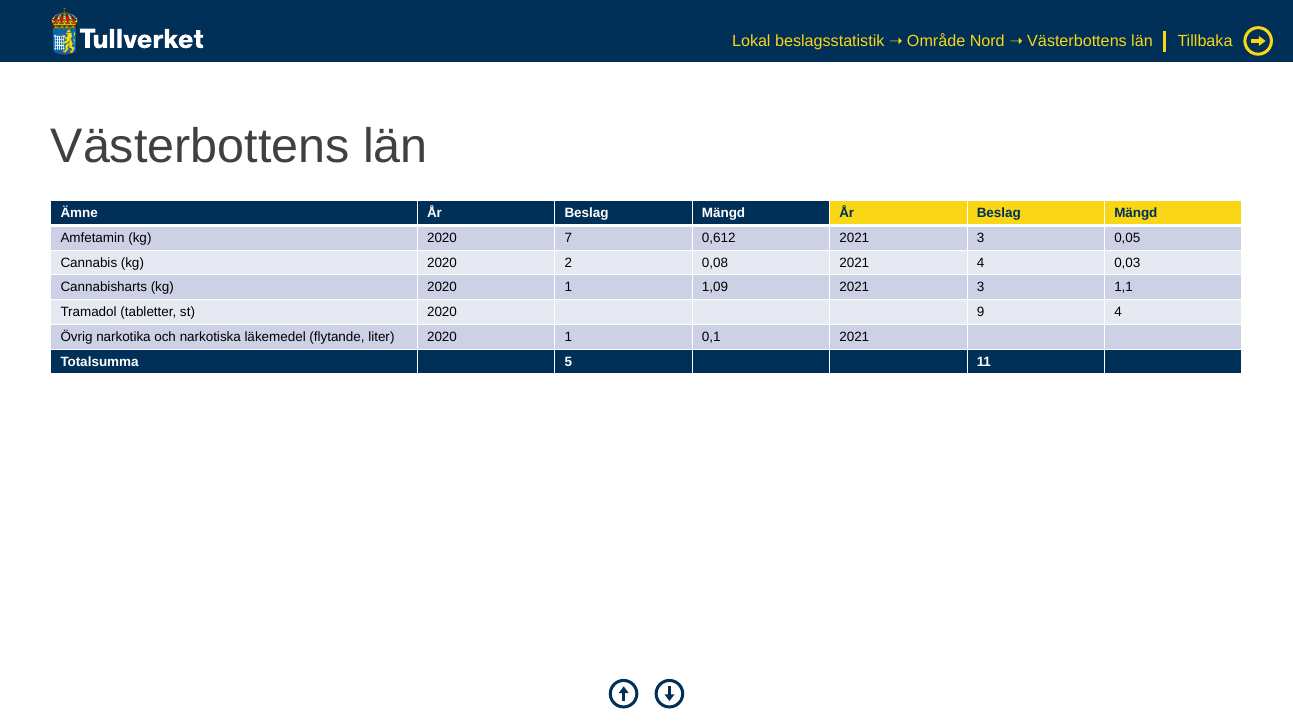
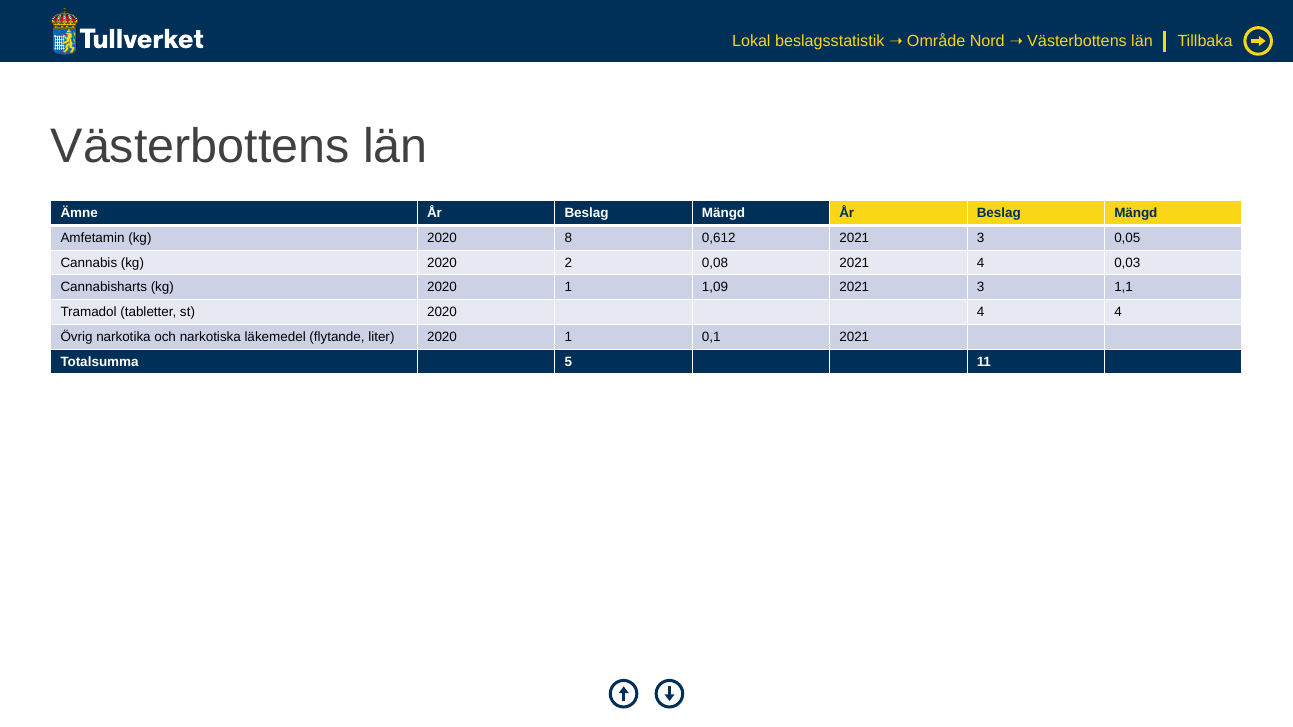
7: 7 -> 8
2020 9: 9 -> 4
